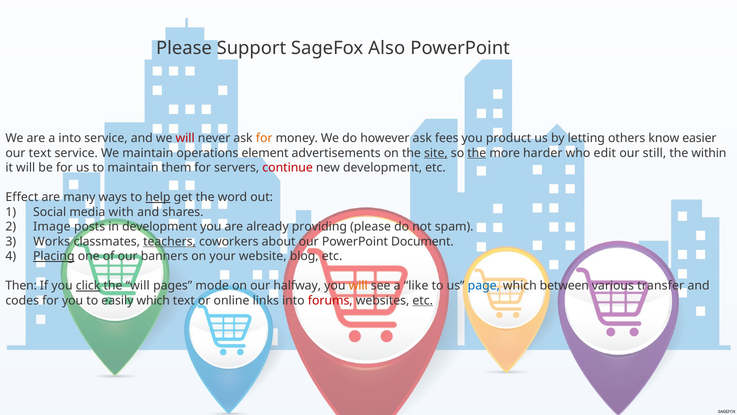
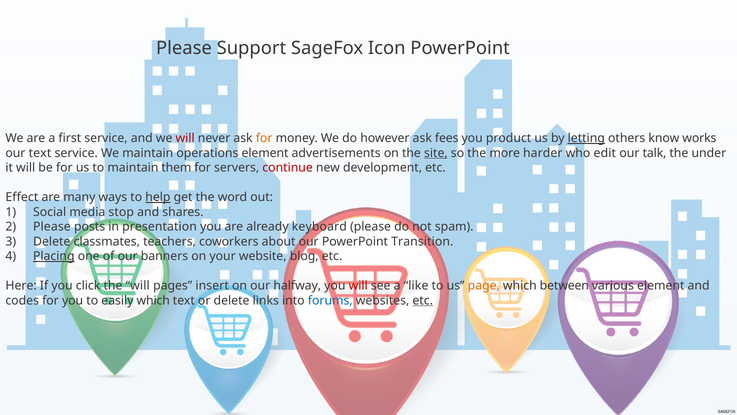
Also: Also -> Icon
a into: into -> first
letting underline: none -> present
easier: easier -> works
the at (477, 153) underline: present -> none
still: still -> talk
within: within -> under
with: with -> stop
Image at (52, 227): Image -> Please
in development: development -> presentation
providing: providing -> keyboard
Works at (52, 241): Works -> Delete
teachers underline: present -> none
Document: Document -> Transition
Then: Then -> Here
click underline: present -> none
mode: mode -> insert
will at (358, 285) colour: orange -> red
page colour: blue -> orange
various transfer: transfer -> element
or online: online -> delete
forums colour: red -> blue
